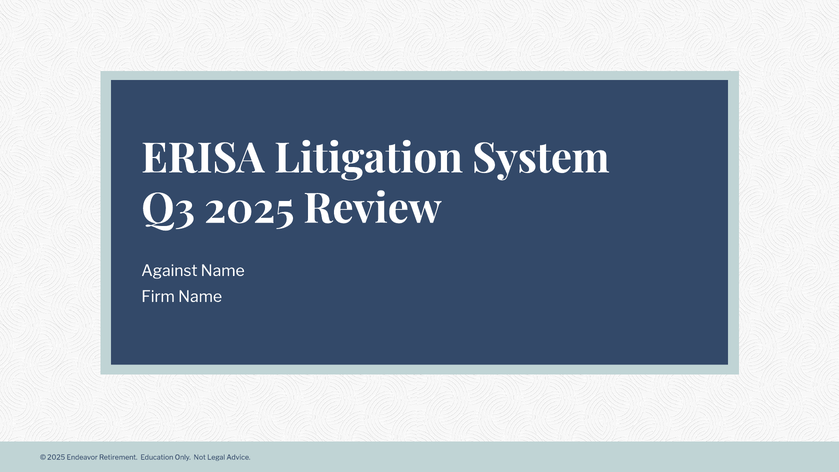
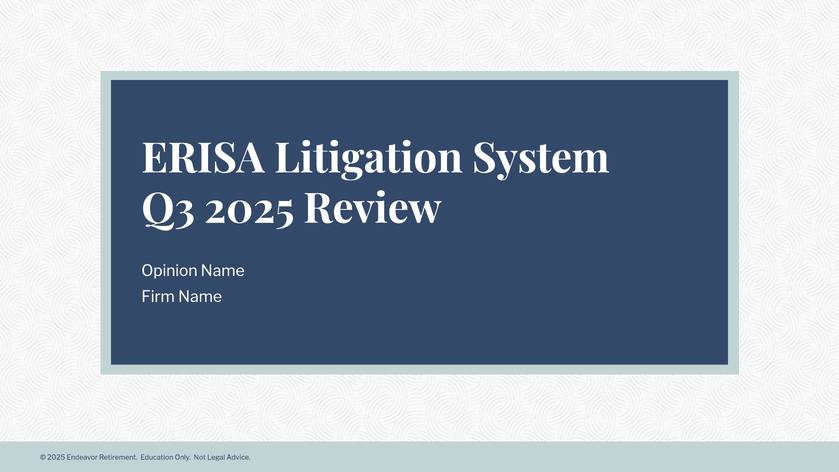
Against: Against -> Opinion
